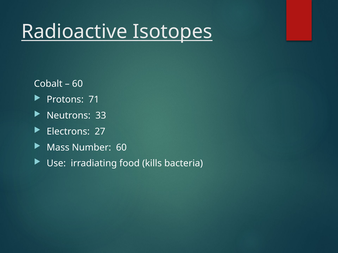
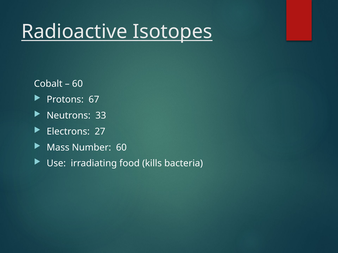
71: 71 -> 67
